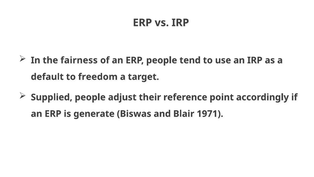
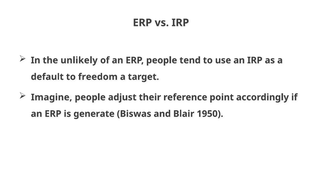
fairness: fairness -> unlikely
Supplied: Supplied -> Imagine
1971: 1971 -> 1950
